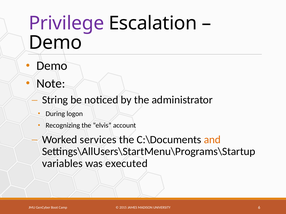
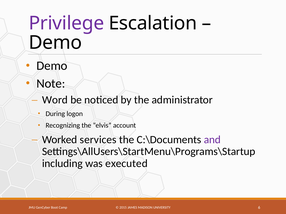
String: String -> Word
and colour: orange -> purple
variables: variables -> including
